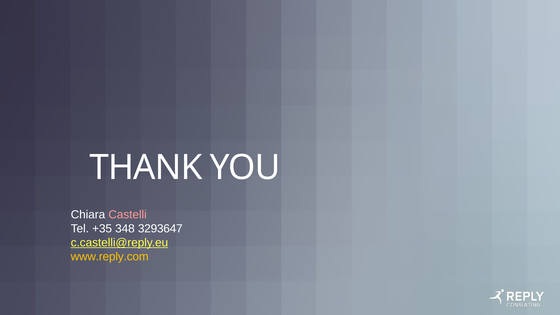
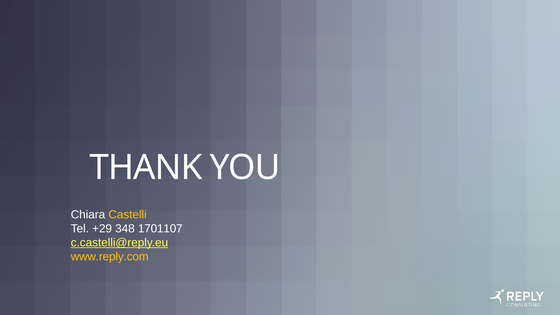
Castelli colour: pink -> yellow
+35: +35 -> +29
3293647: 3293647 -> 1701107
